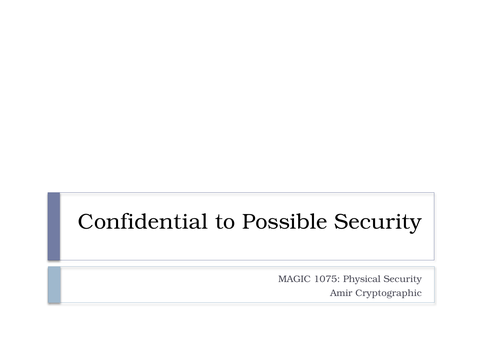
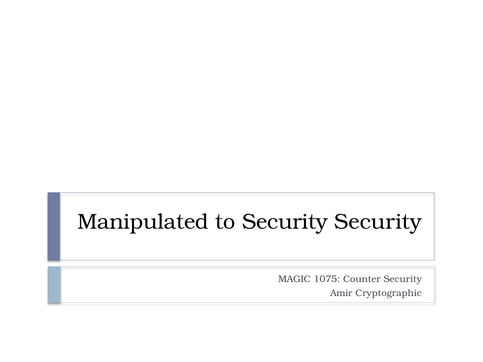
Confidential: Confidential -> Manipulated
to Possible: Possible -> Security
Physical: Physical -> Counter
